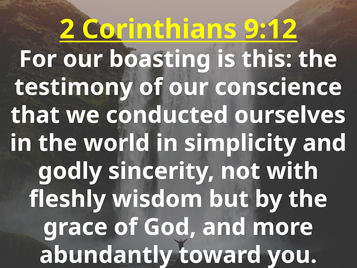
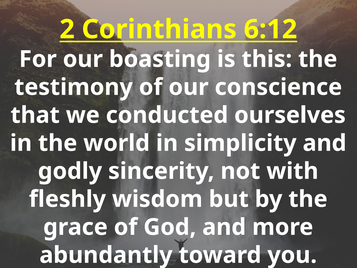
9:12: 9:12 -> 6:12
